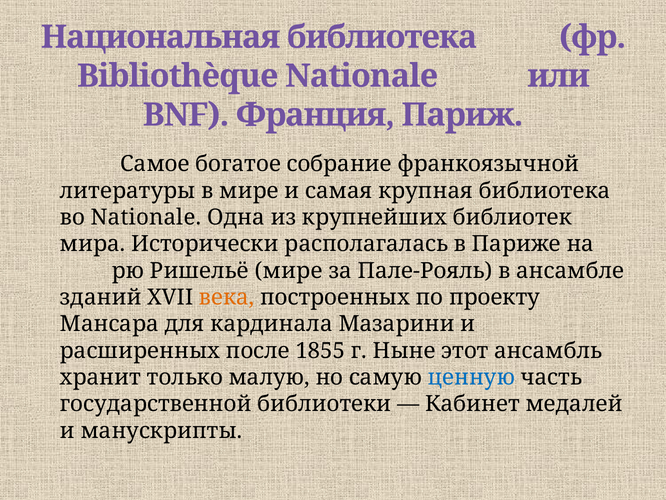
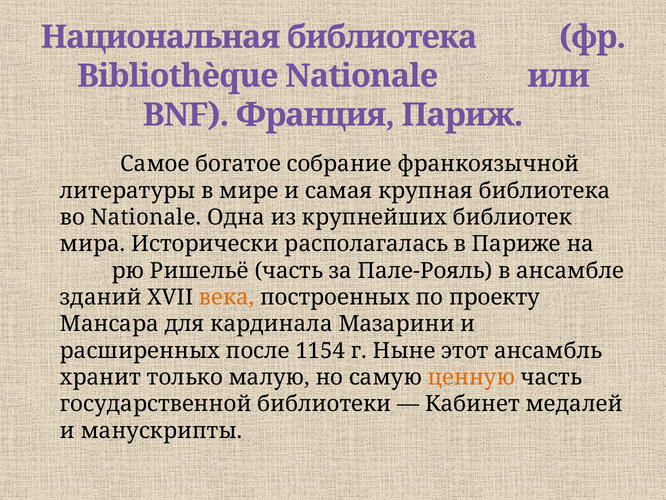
Ришельё мире: мире -> часть
1855: 1855 -> 1154
ценную colour: blue -> orange
